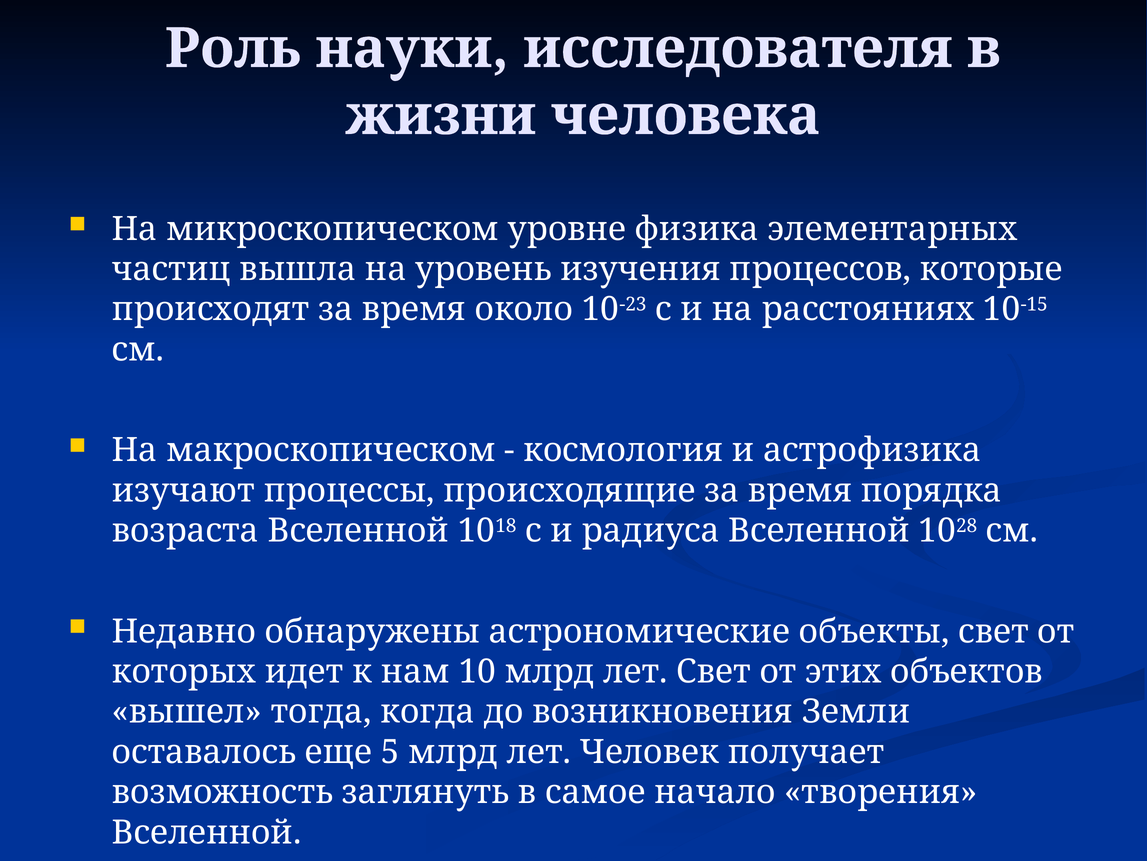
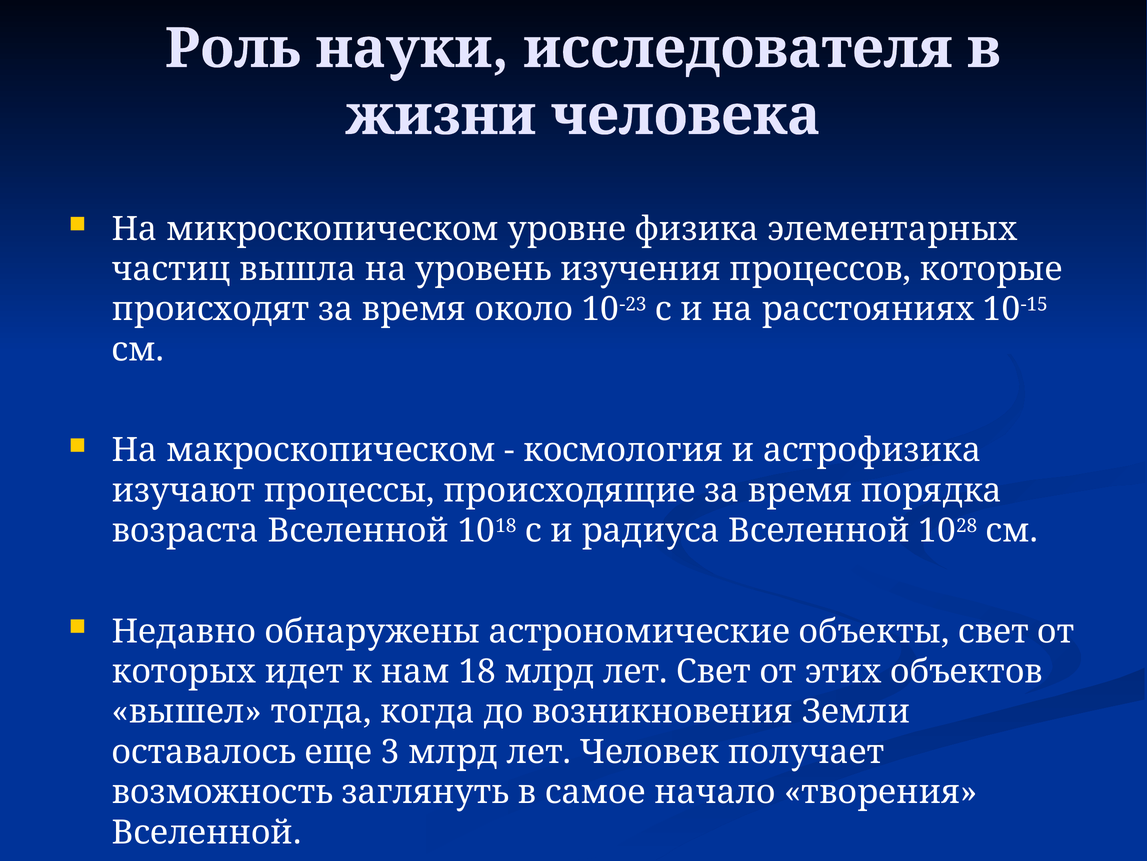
10: 10 -> 18
5: 5 -> 3
